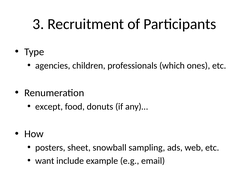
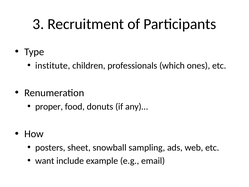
agencies: agencies -> institute
except: except -> proper
